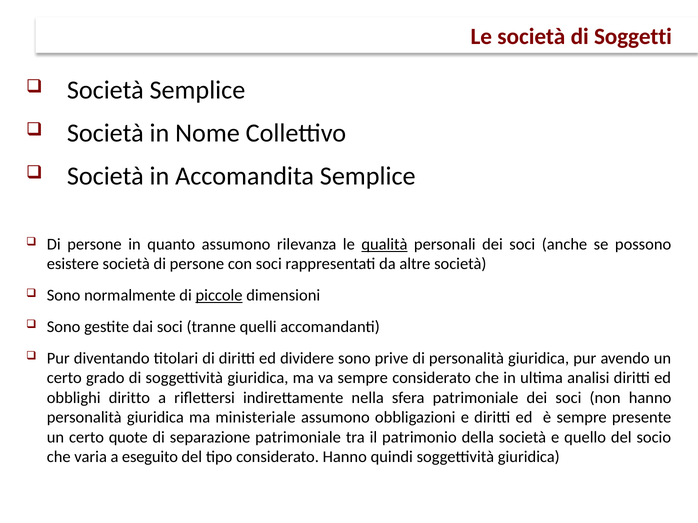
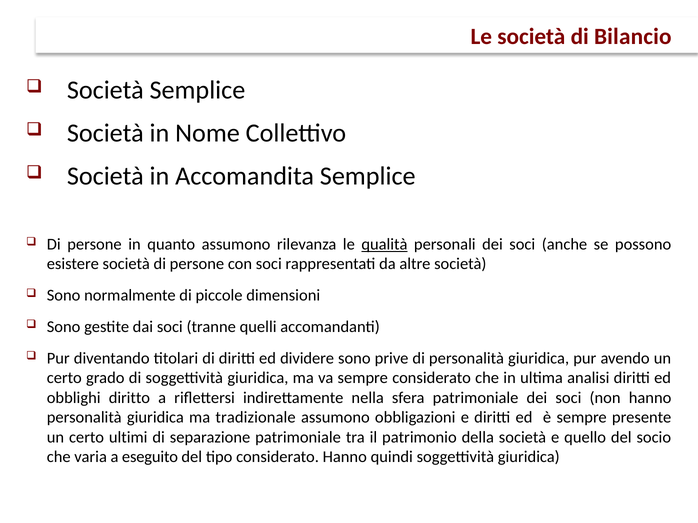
Soggetti: Soggetti -> Bilancio
piccole underline: present -> none
ministeriale: ministeriale -> tradizionale
quote: quote -> ultimi
